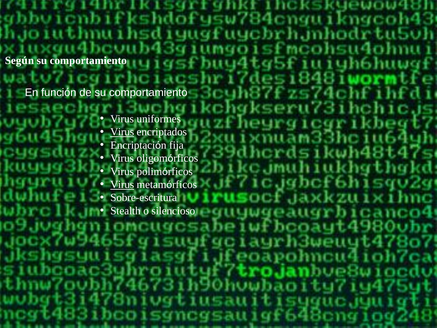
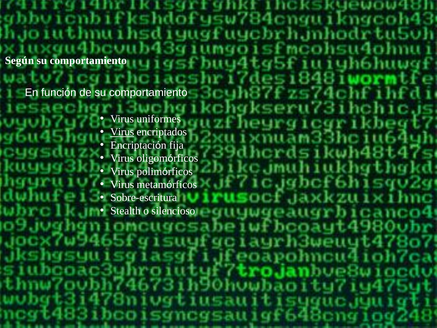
Virus at (122, 184) underline: present -> none
